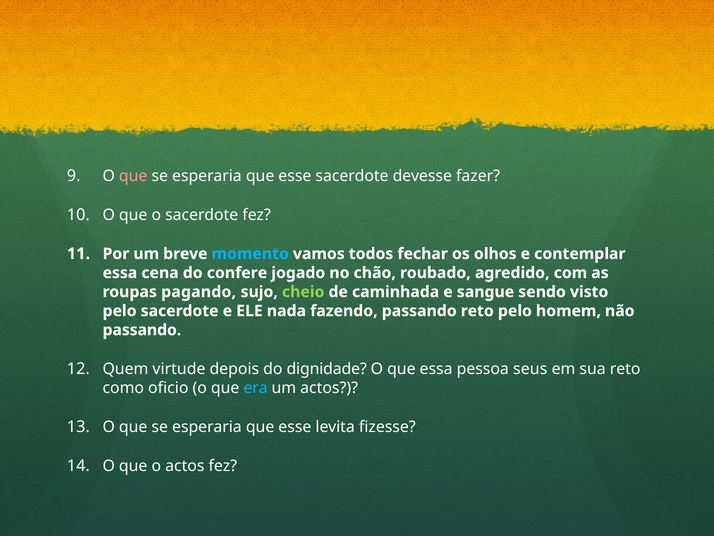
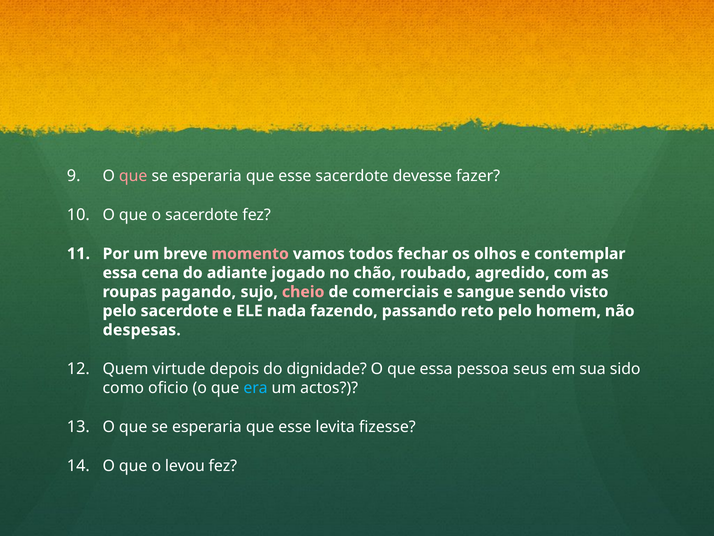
momento colour: light blue -> pink
confere: confere -> adiante
cheio colour: light green -> pink
caminhada: caminhada -> comerciais
passando at (142, 330): passando -> despesas
sua reto: reto -> sido
o actos: actos -> levou
